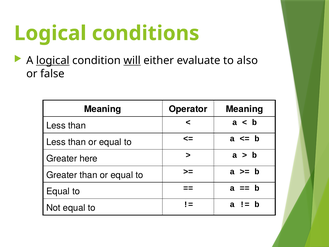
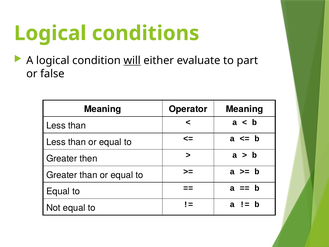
logical at (53, 60) underline: present -> none
also: also -> part
here: here -> then
